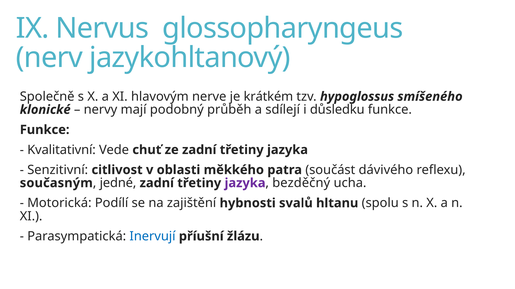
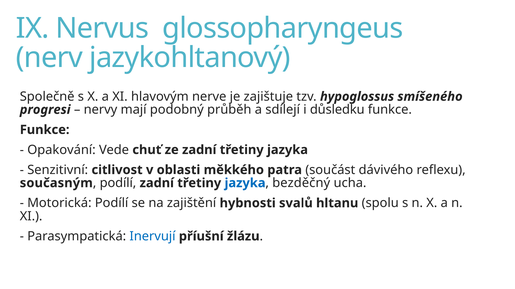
krátkém: krátkém -> zajištuje
klonické: klonické -> progresi
Kvalitativní: Kvalitativní -> Opakování
jedné at (118, 183): jedné -> podílí
jazyka at (245, 183) colour: purple -> blue
